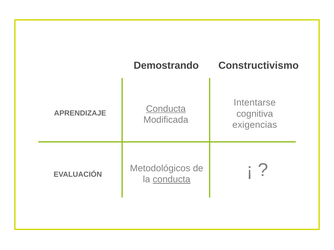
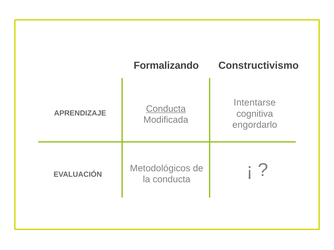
Demostrando: Demostrando -> Formalizando
exigencias: exigencias -> engordarlo
conducta at (172, 180) underline: present -> none
